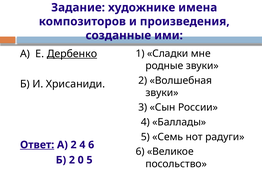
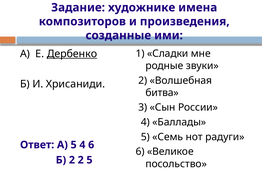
звуки at (162, 93): звуки -> битва
Ответ underline: present -> none
А 2: 2 -> 5
2 0: 0 -> 2
